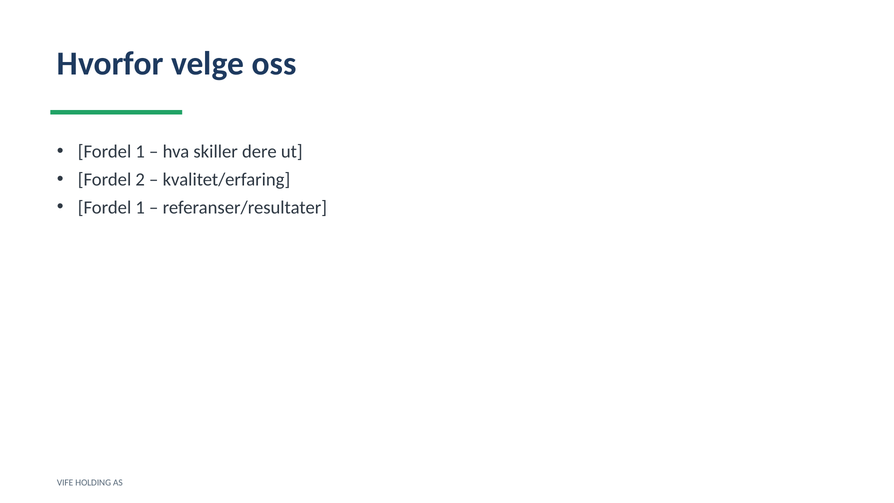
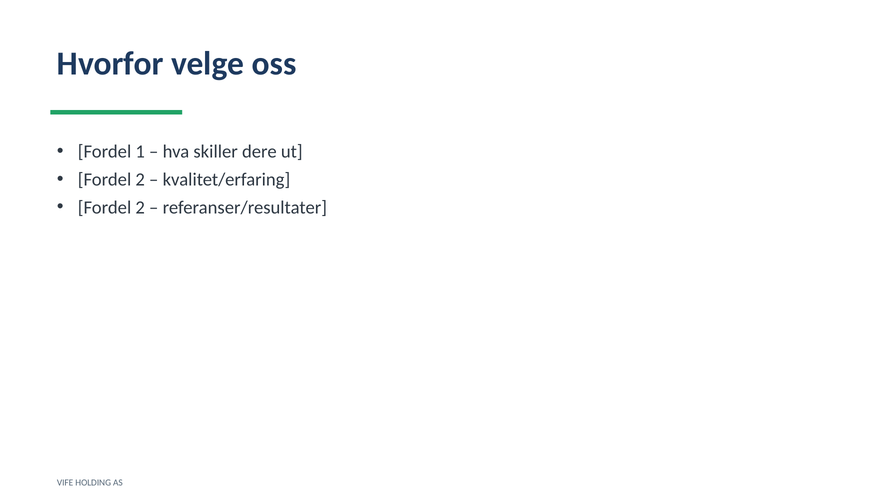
1 at (140, 207): 1 -> 2
